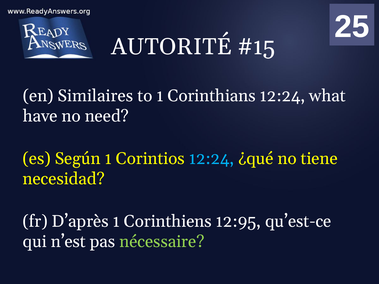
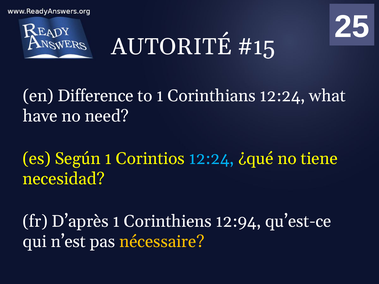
Similaires: Similaires -> Difference
12:95: 12:95 -> 12:94
nécessaire colour: light green -> yellow
